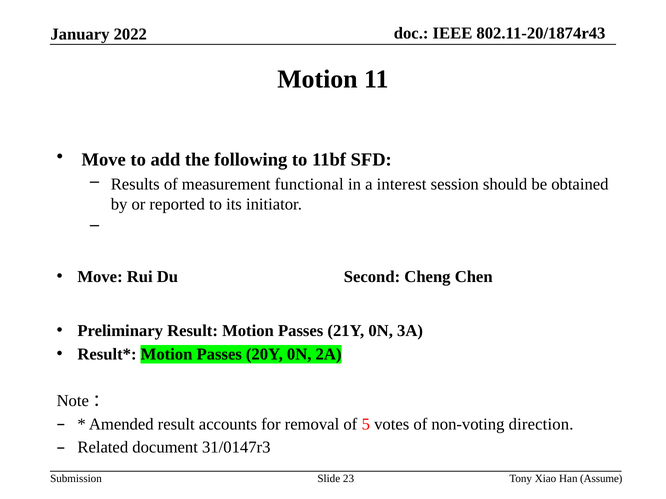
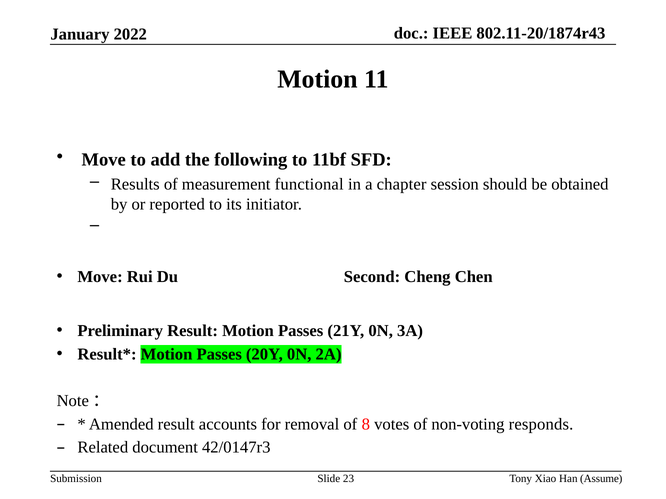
interest: interest -> chapter
5: 5 -> 8
direction: direction -> responds
31/0147r3: 31/0147r3 -> 42/0147r3
